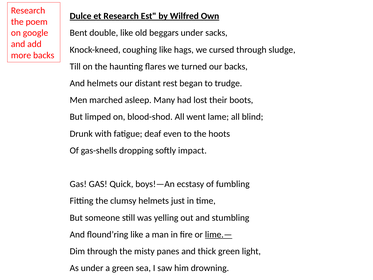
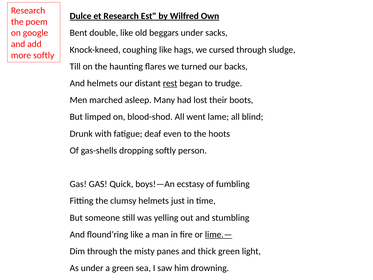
more backs: backs -> softly
rest underline: none -> present
impact: impact -> person
